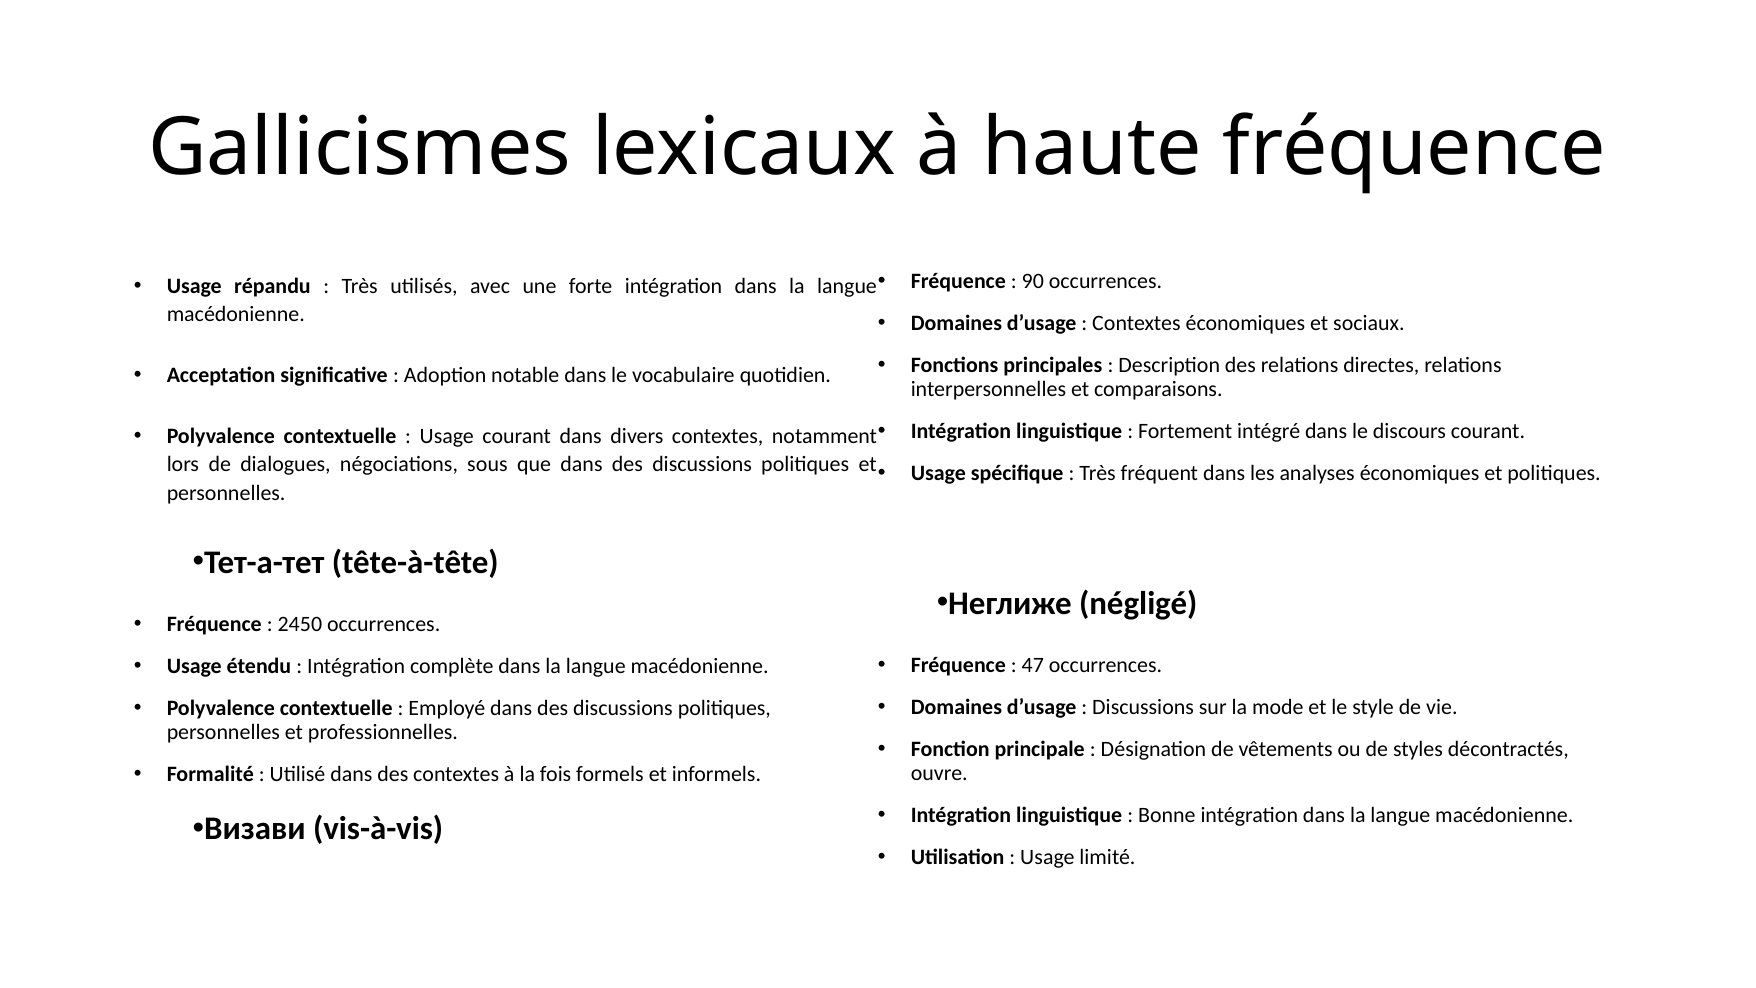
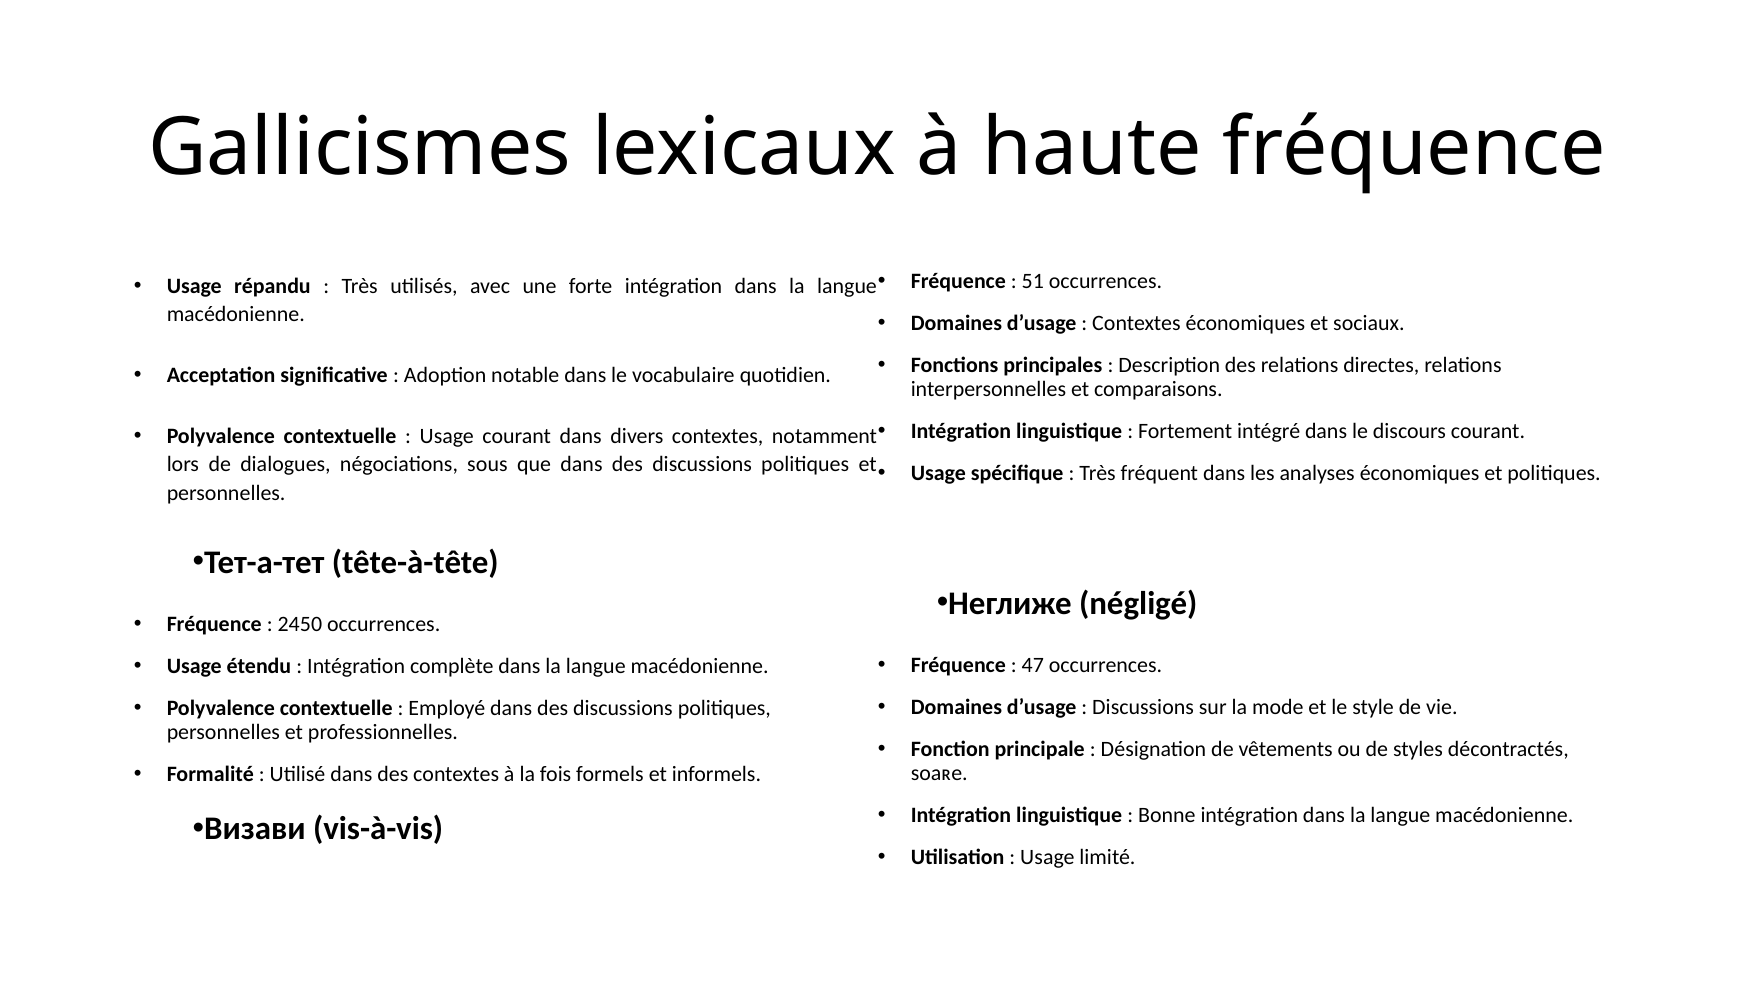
90: 90 -> 51
ouvre: ouvre -> soaʀe
